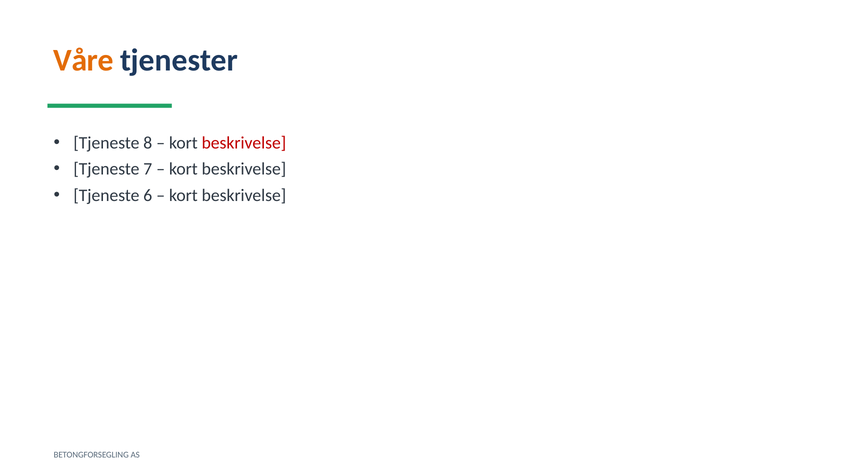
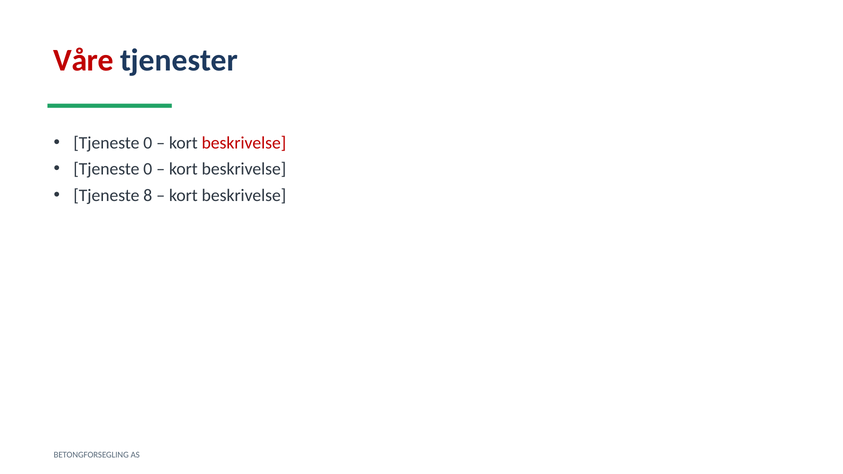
Våre colour: orange -> red
8 at (148, 143): 8 -> 0
7 at (148, 169): 7 -> 0
6: 6 -> 8
